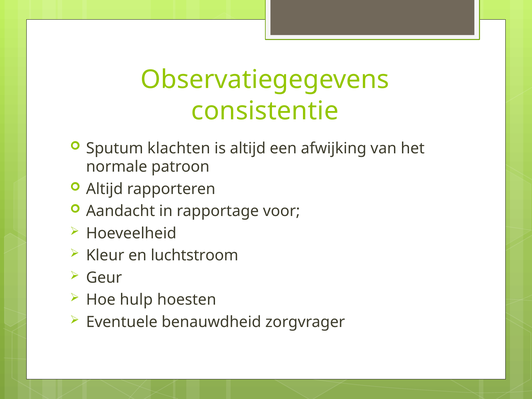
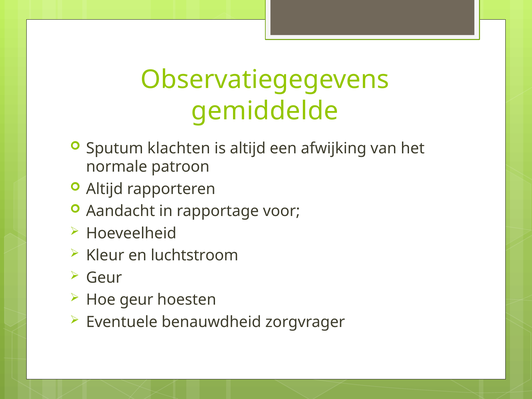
consistentie: consistentie -> gemiddelde
Hoe hulp: hulp -> geur
